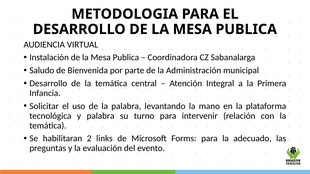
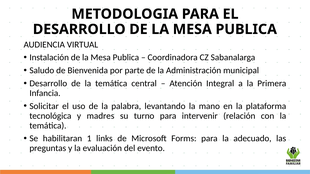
y palabra: palabra -> madres
2: 2 -> 1
